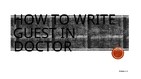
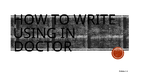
GUEST: GUEST -> USING
